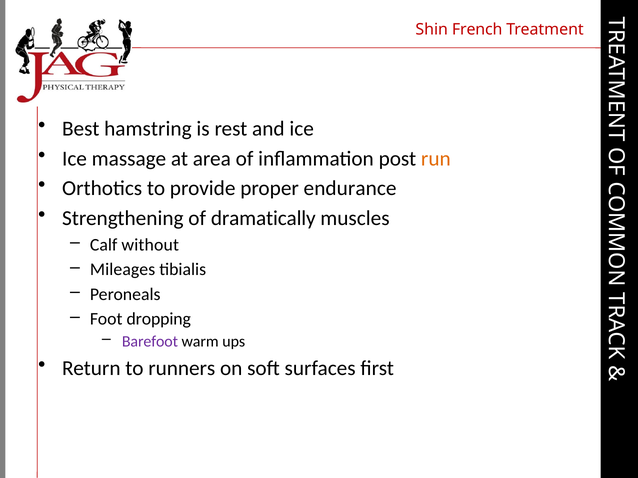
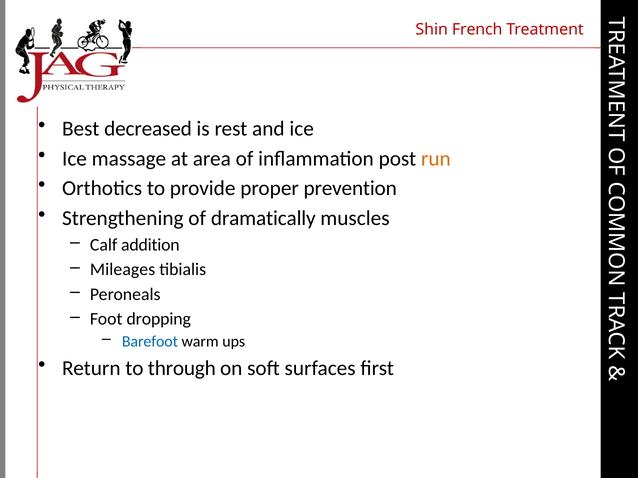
hamstring: hamstring -> decreased
endurance: endurance -> prevention
without: without -> addition
Barefoot colour: purple -> blue
runners: runners -> through
